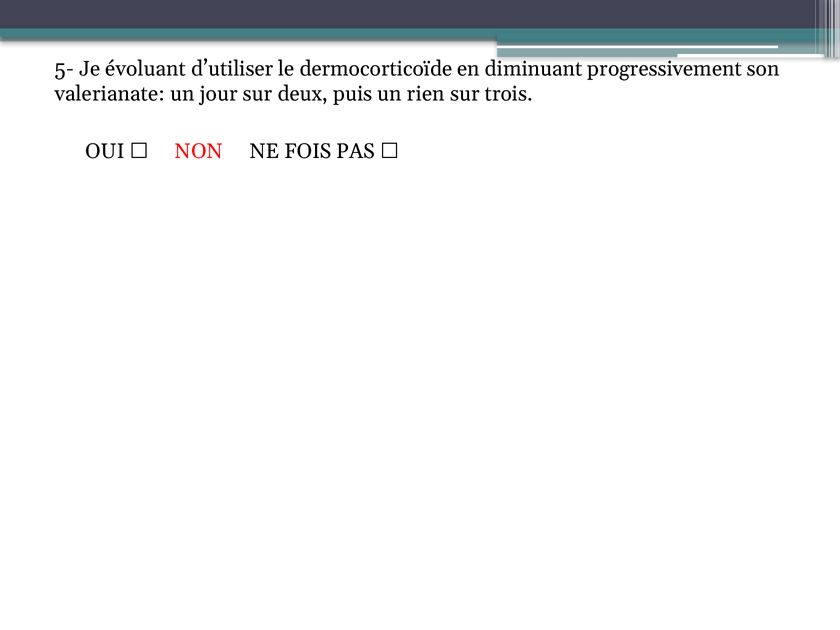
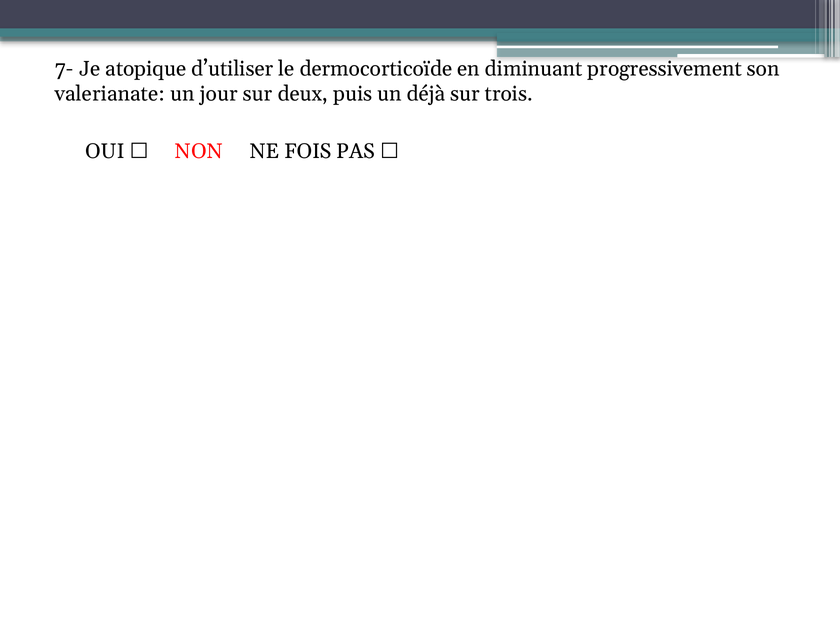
5-: 5- -> 7-
évoluant: évoluant -> atopique
rien: rien -> déjà
